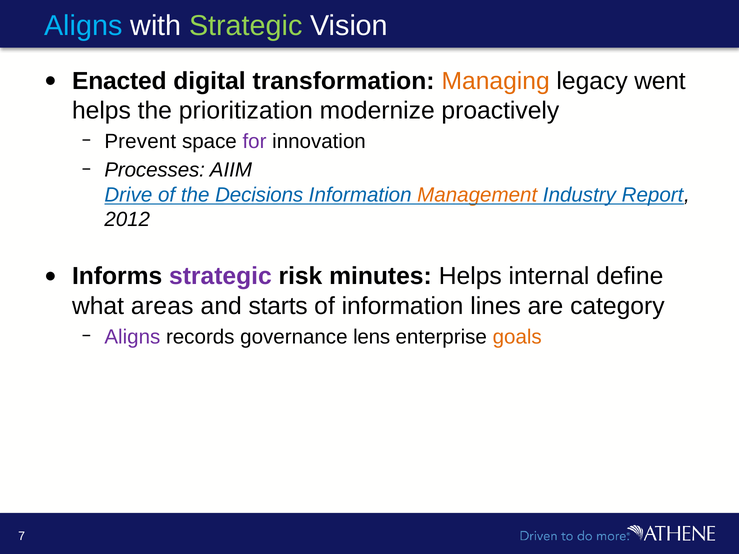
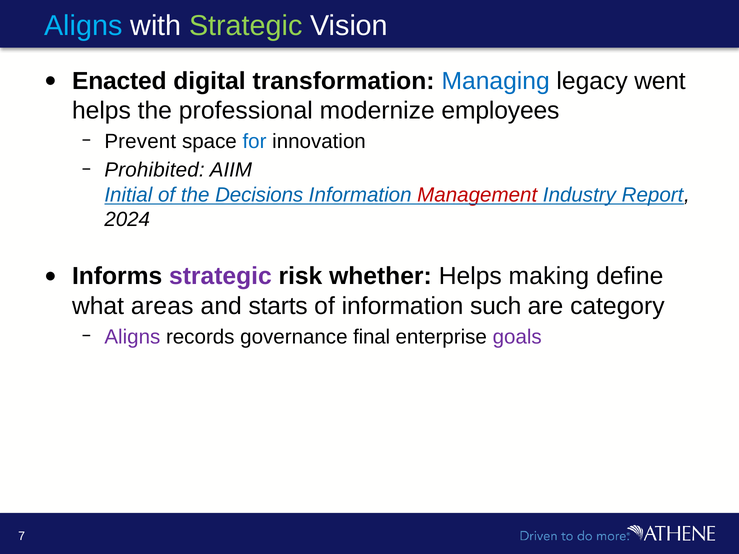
Managing colour: orange -> blue
prioritization: prioritization -> professional
proactively: proactively -> employees
for colour: purple -> blue
Processes: Processes -> Prohibited
Drive: Drive -> Initial
Management colour: orange -> red
2012: 2012 -> 2024
minutes: minutes -> whether
internal: internal -> making
lines: lines -> such
lens: lens -> final
goals colour: orange -> purple
